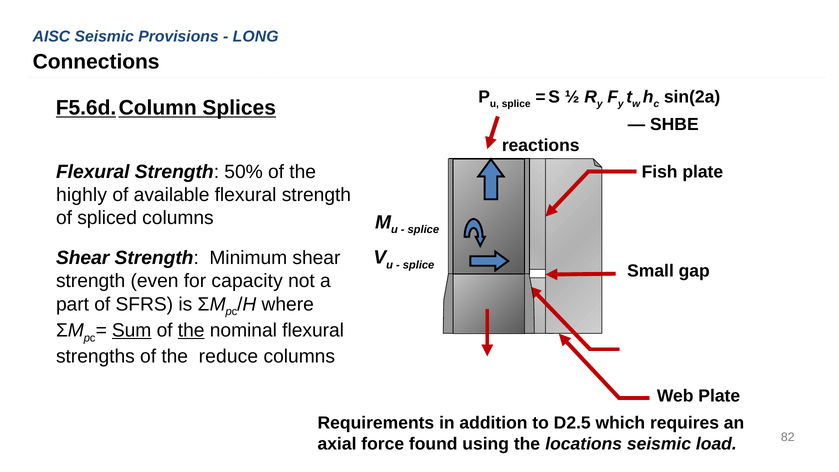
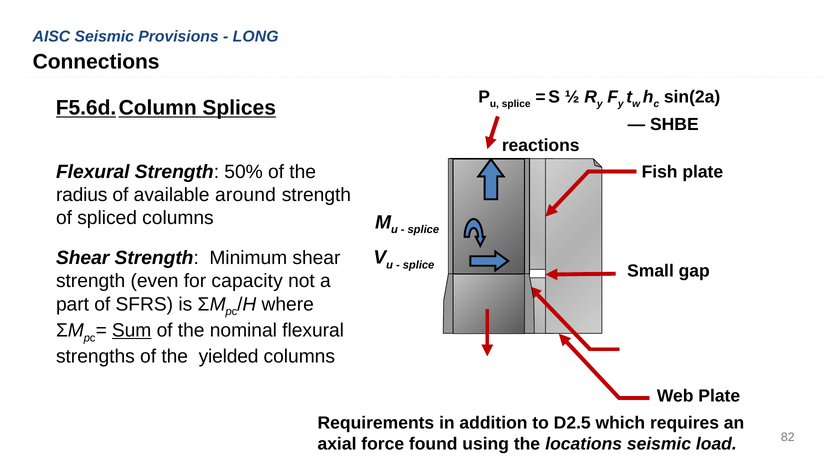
highly: highly -> radius
available flexural: flexural -> around
the at (191, 330) underline: present -> none
reduce: reduce -> yielded
